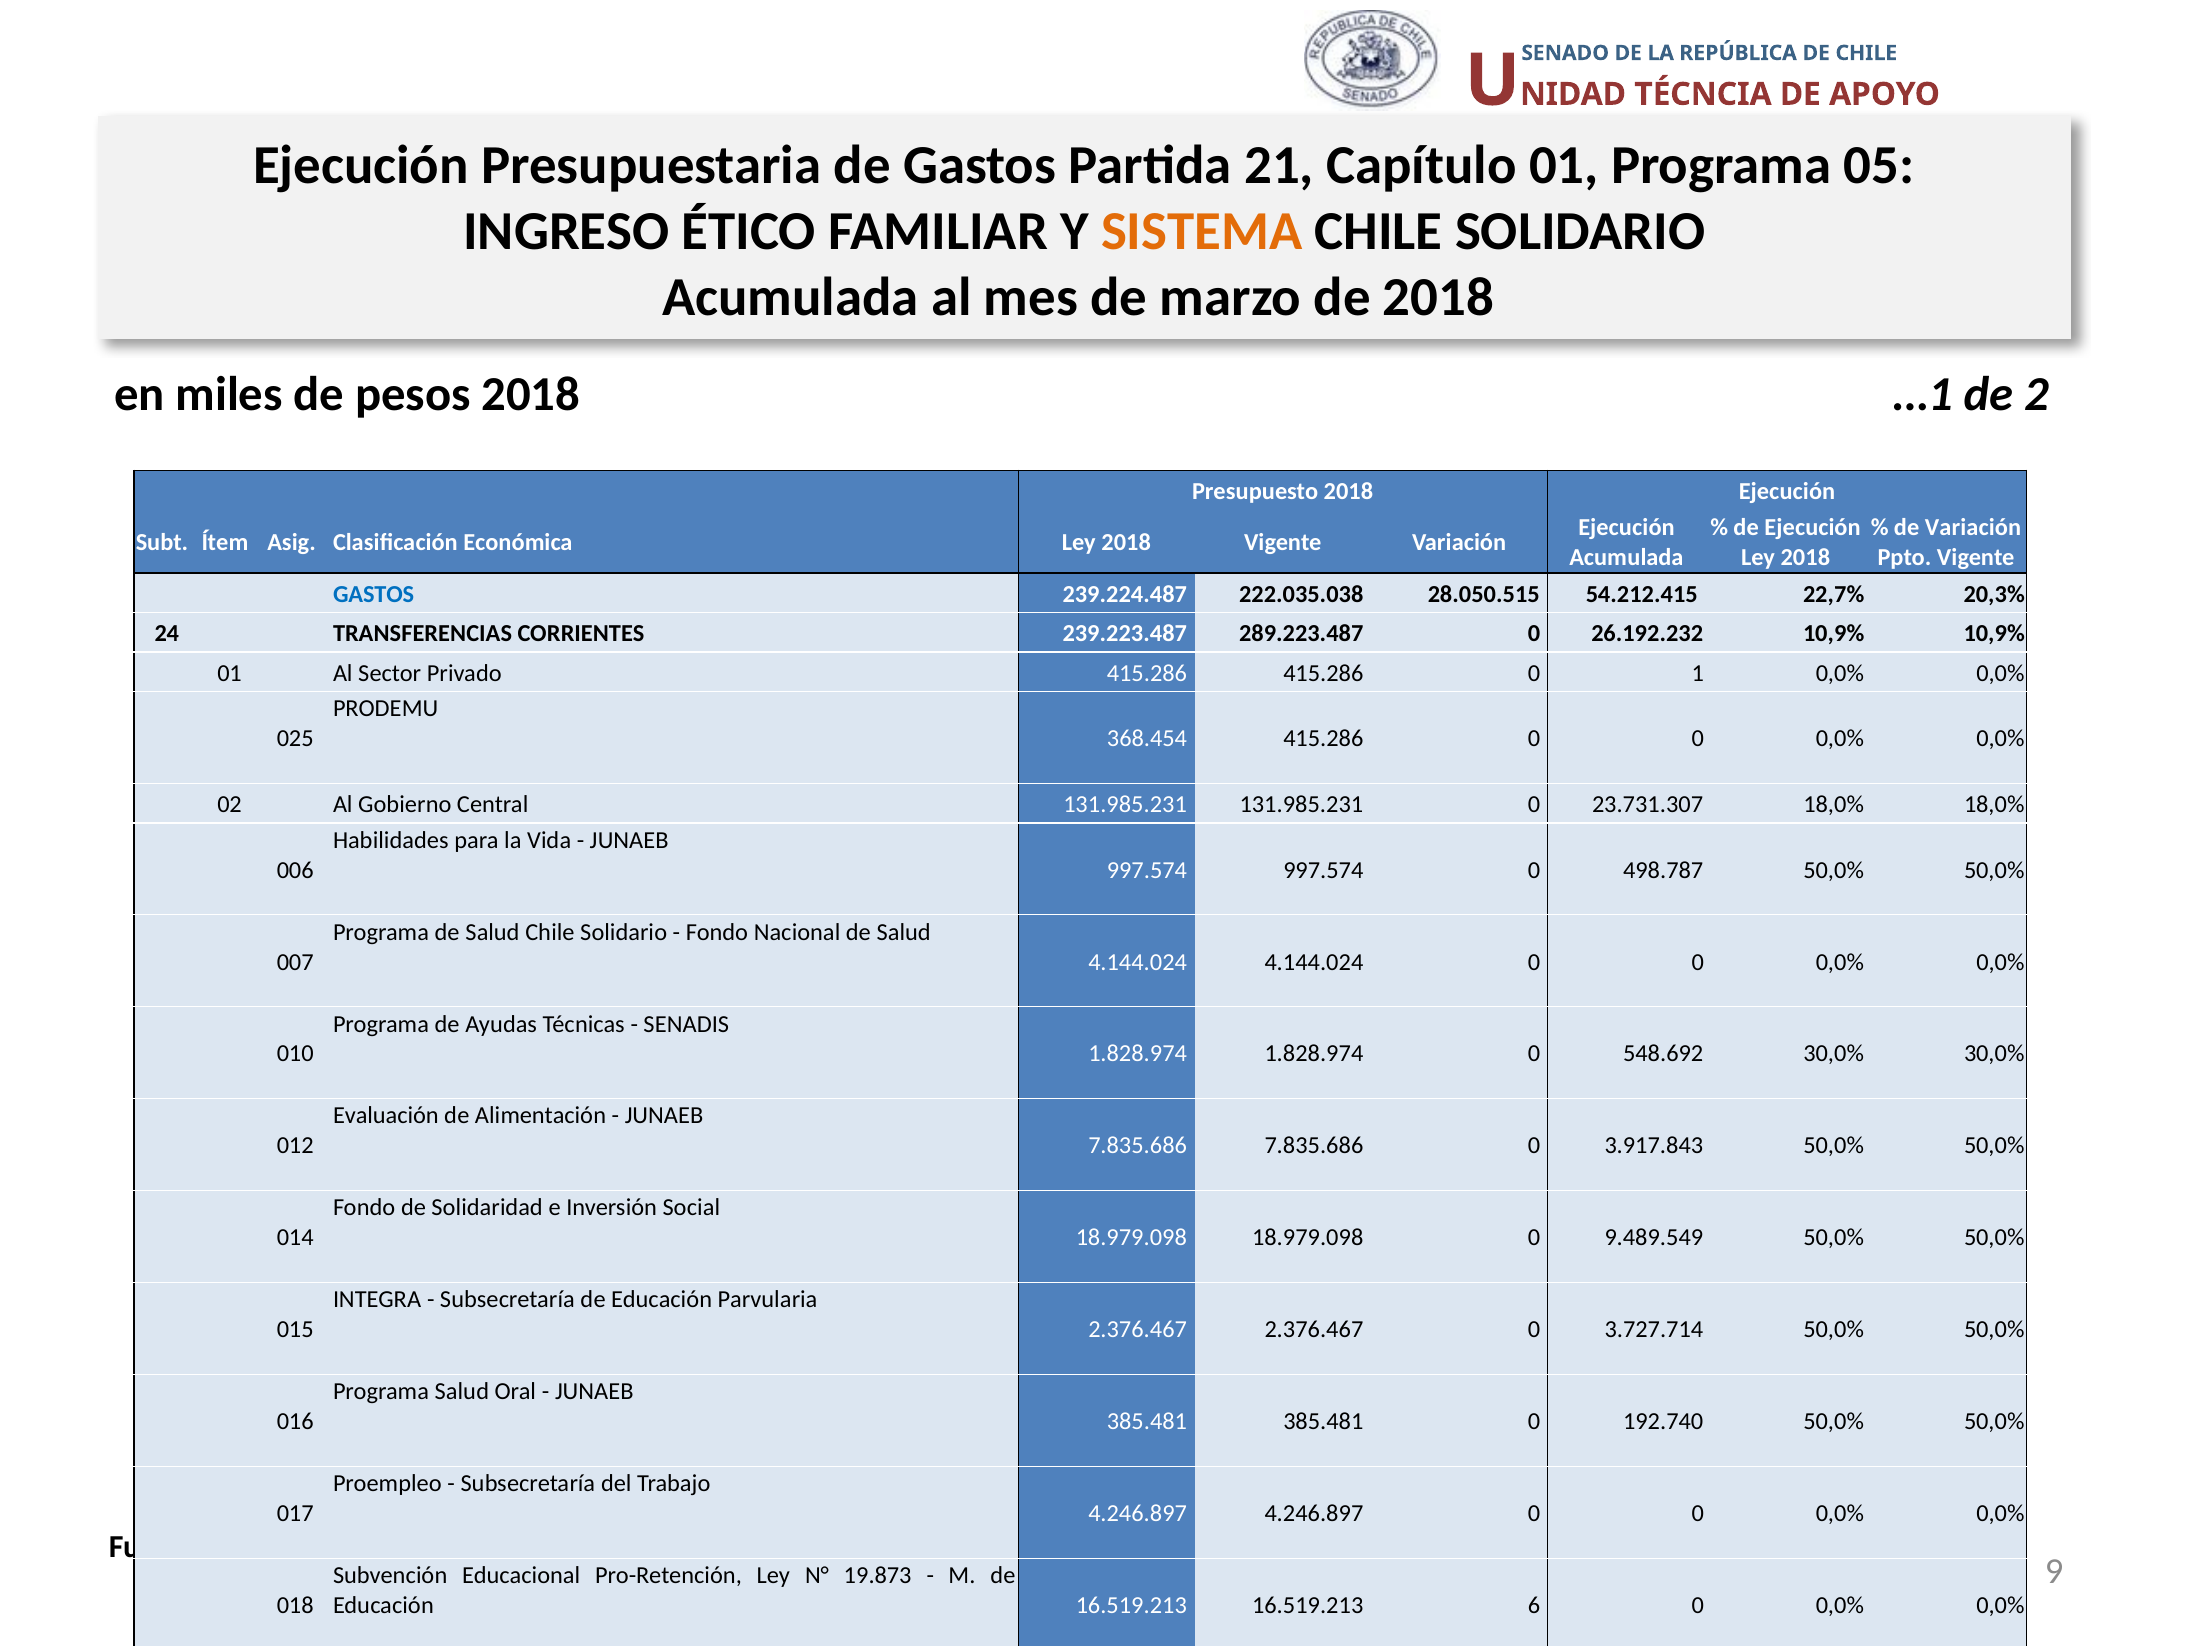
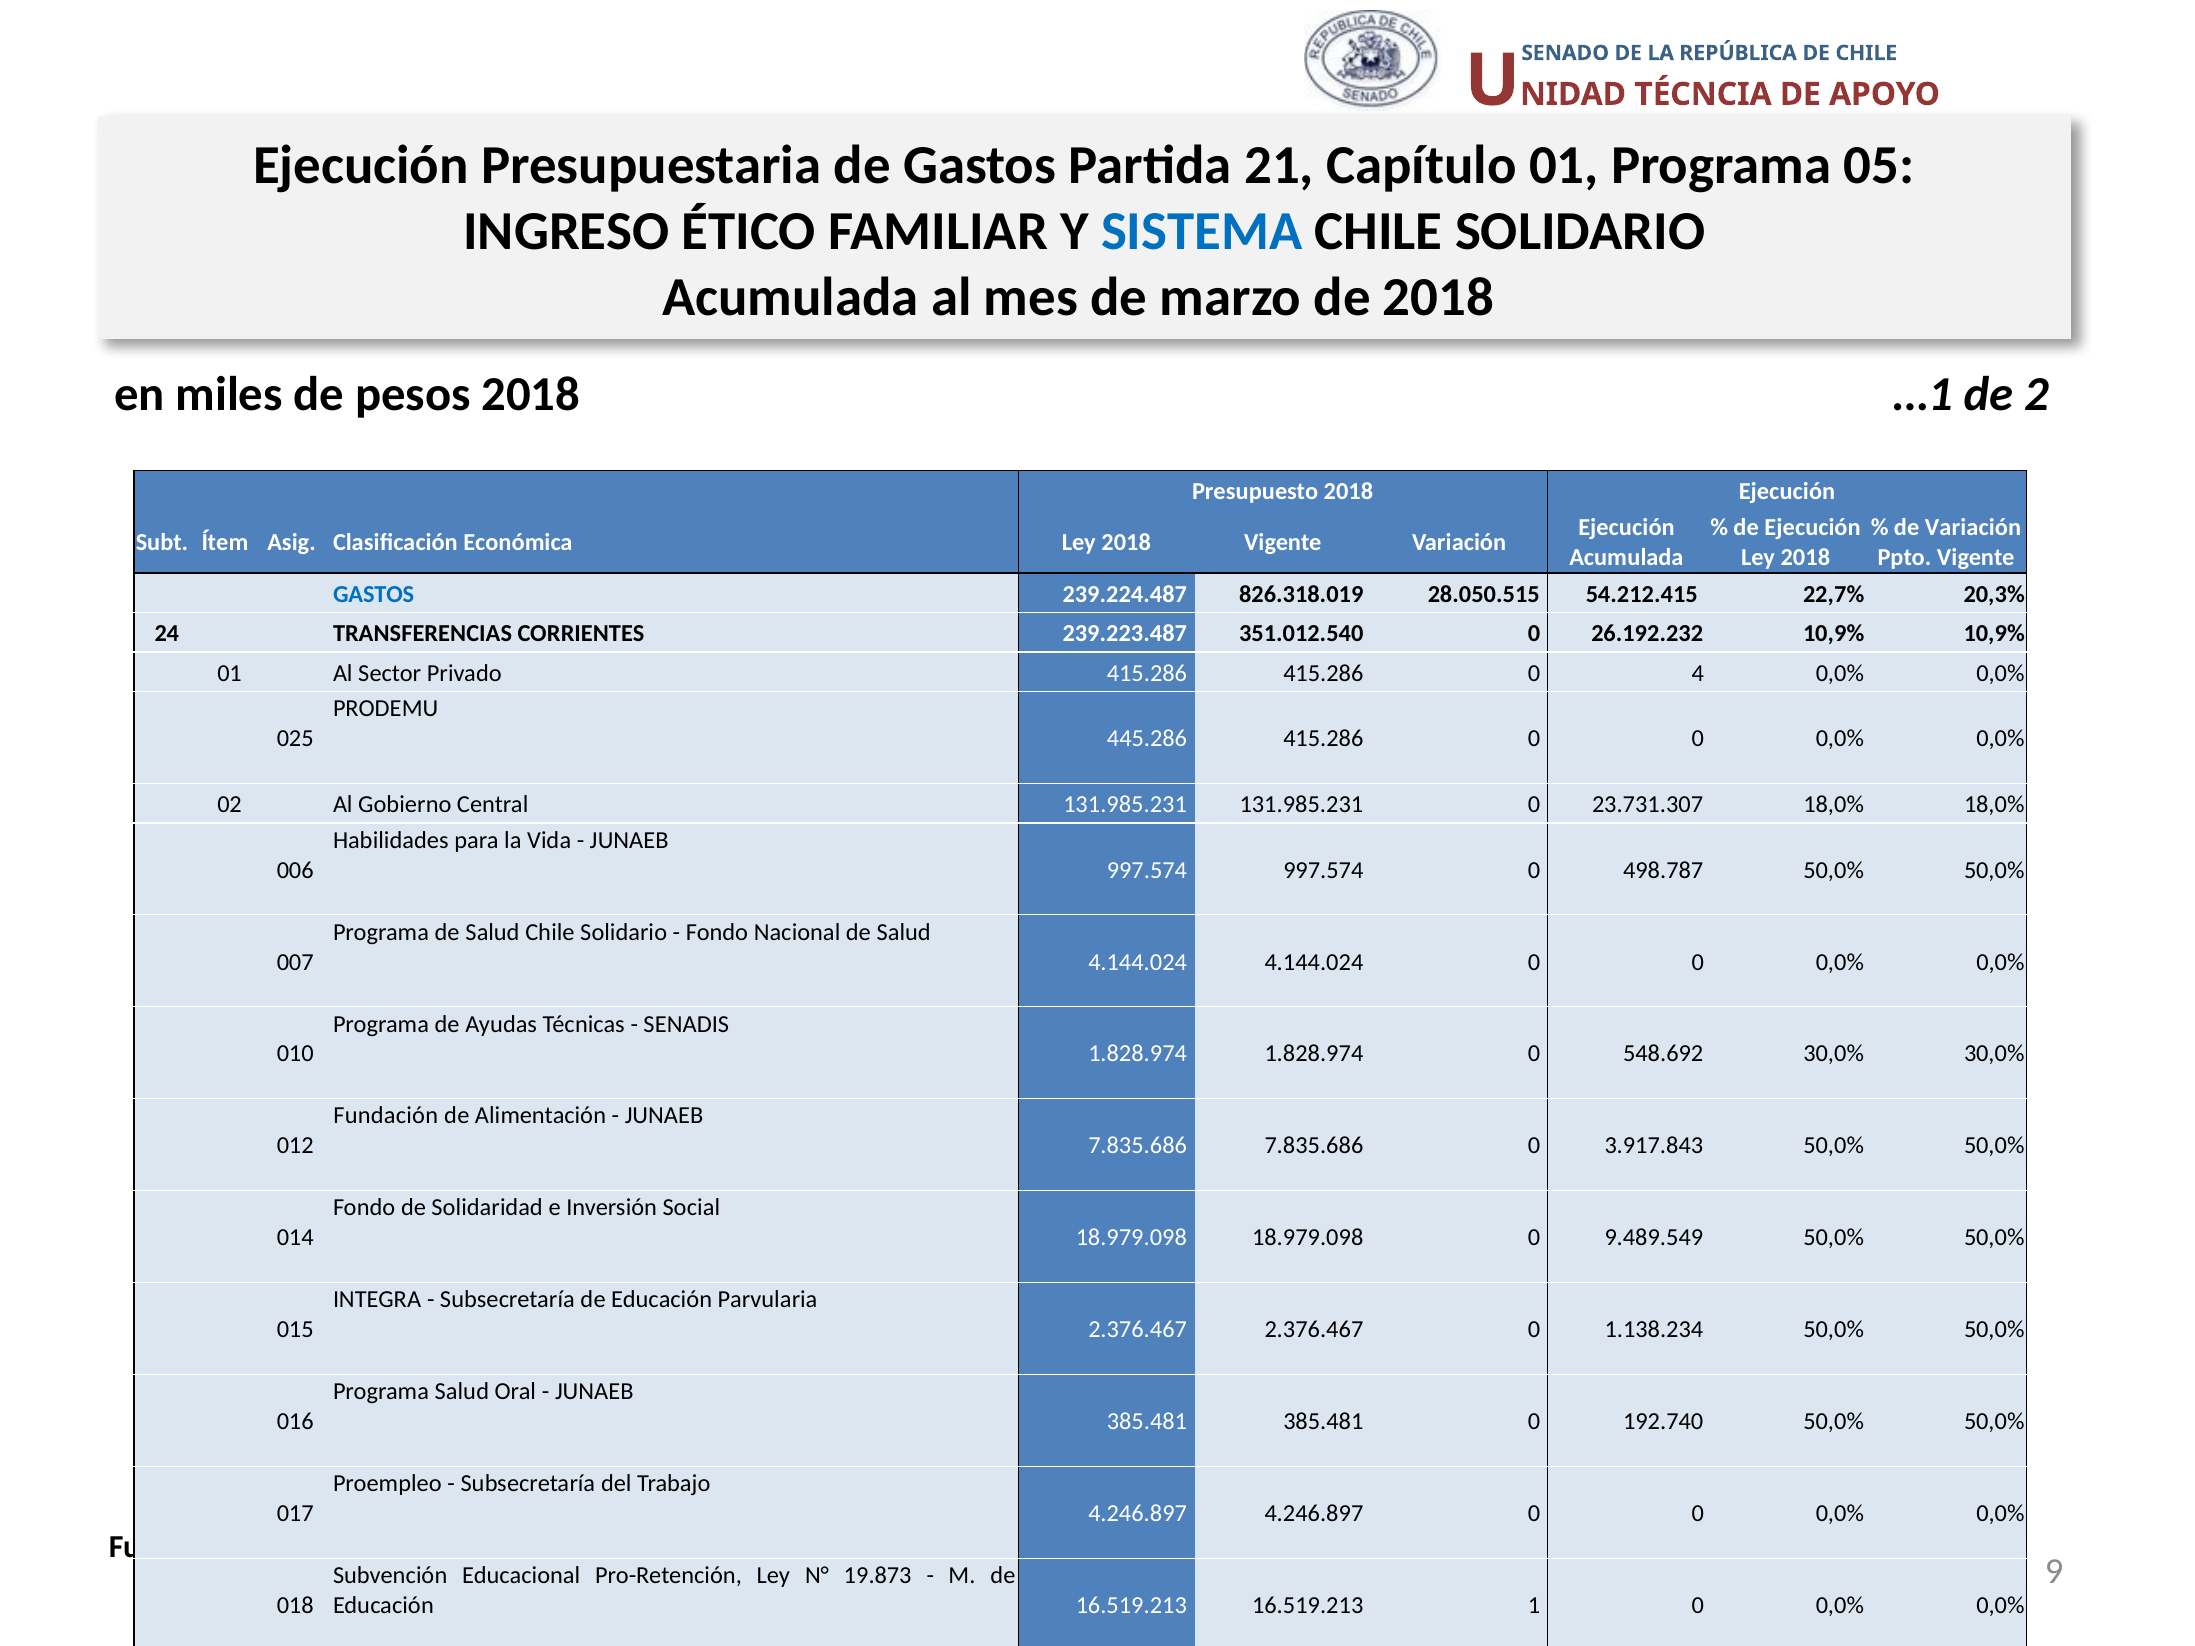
SISTEMA colour: orange -> blue
222.035.038: 222.035.038 -> 826.318.019
289.223.487: 289.223.487 -> 351.012.540
1: 1 -> 4
368.454: 368.454 -> 445.286
Evaluación: Evaluación -> Fundación
3.727.714: 3.727.714 -> 1.138.234
6: 6 -> 1
